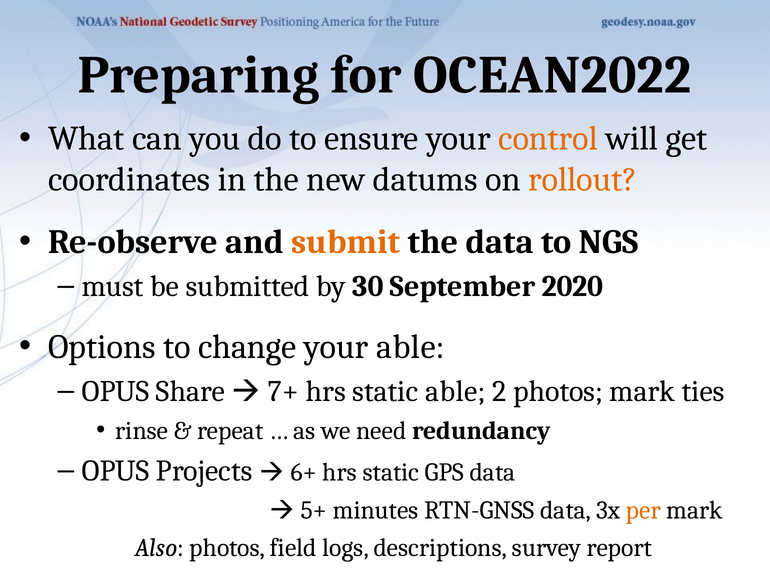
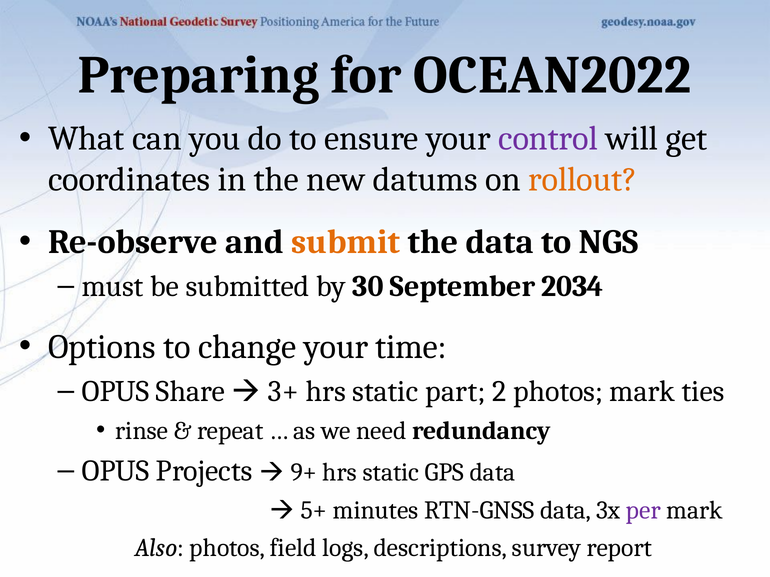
control colour: orange -> purple
2020: 2020 -> 2034
your able: able -> time
7+: 7+ -> 3+
static able: able -> part
6+: 6+ -> 9+
per colour: orange -> purple
